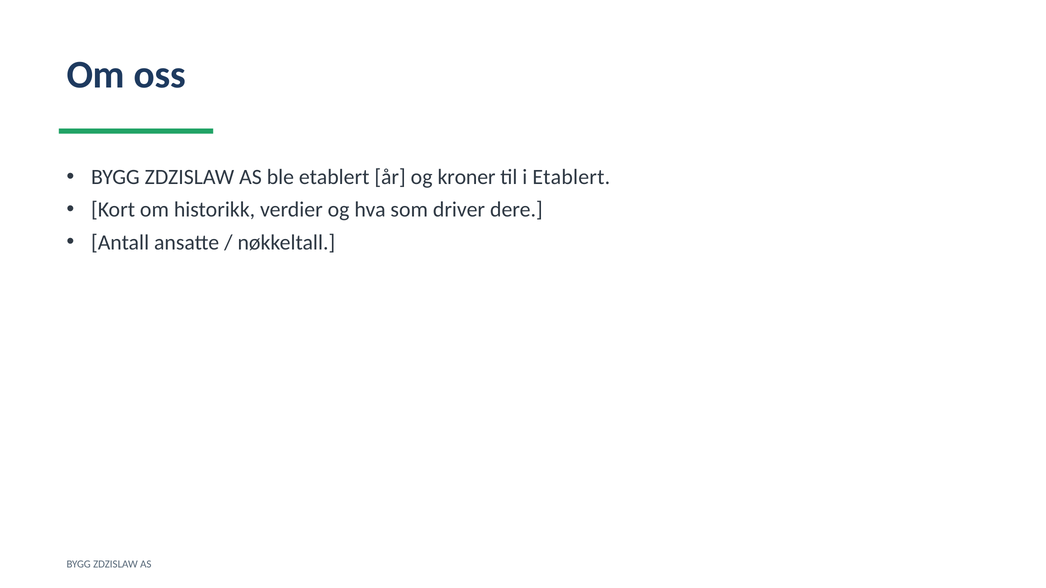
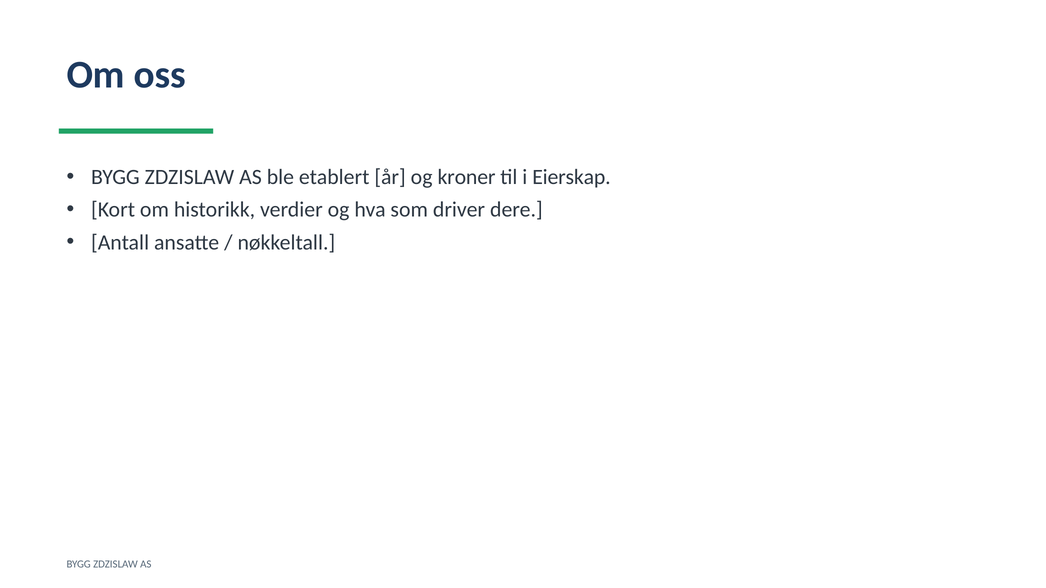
i Etablert: Etablert -> Eierskap
